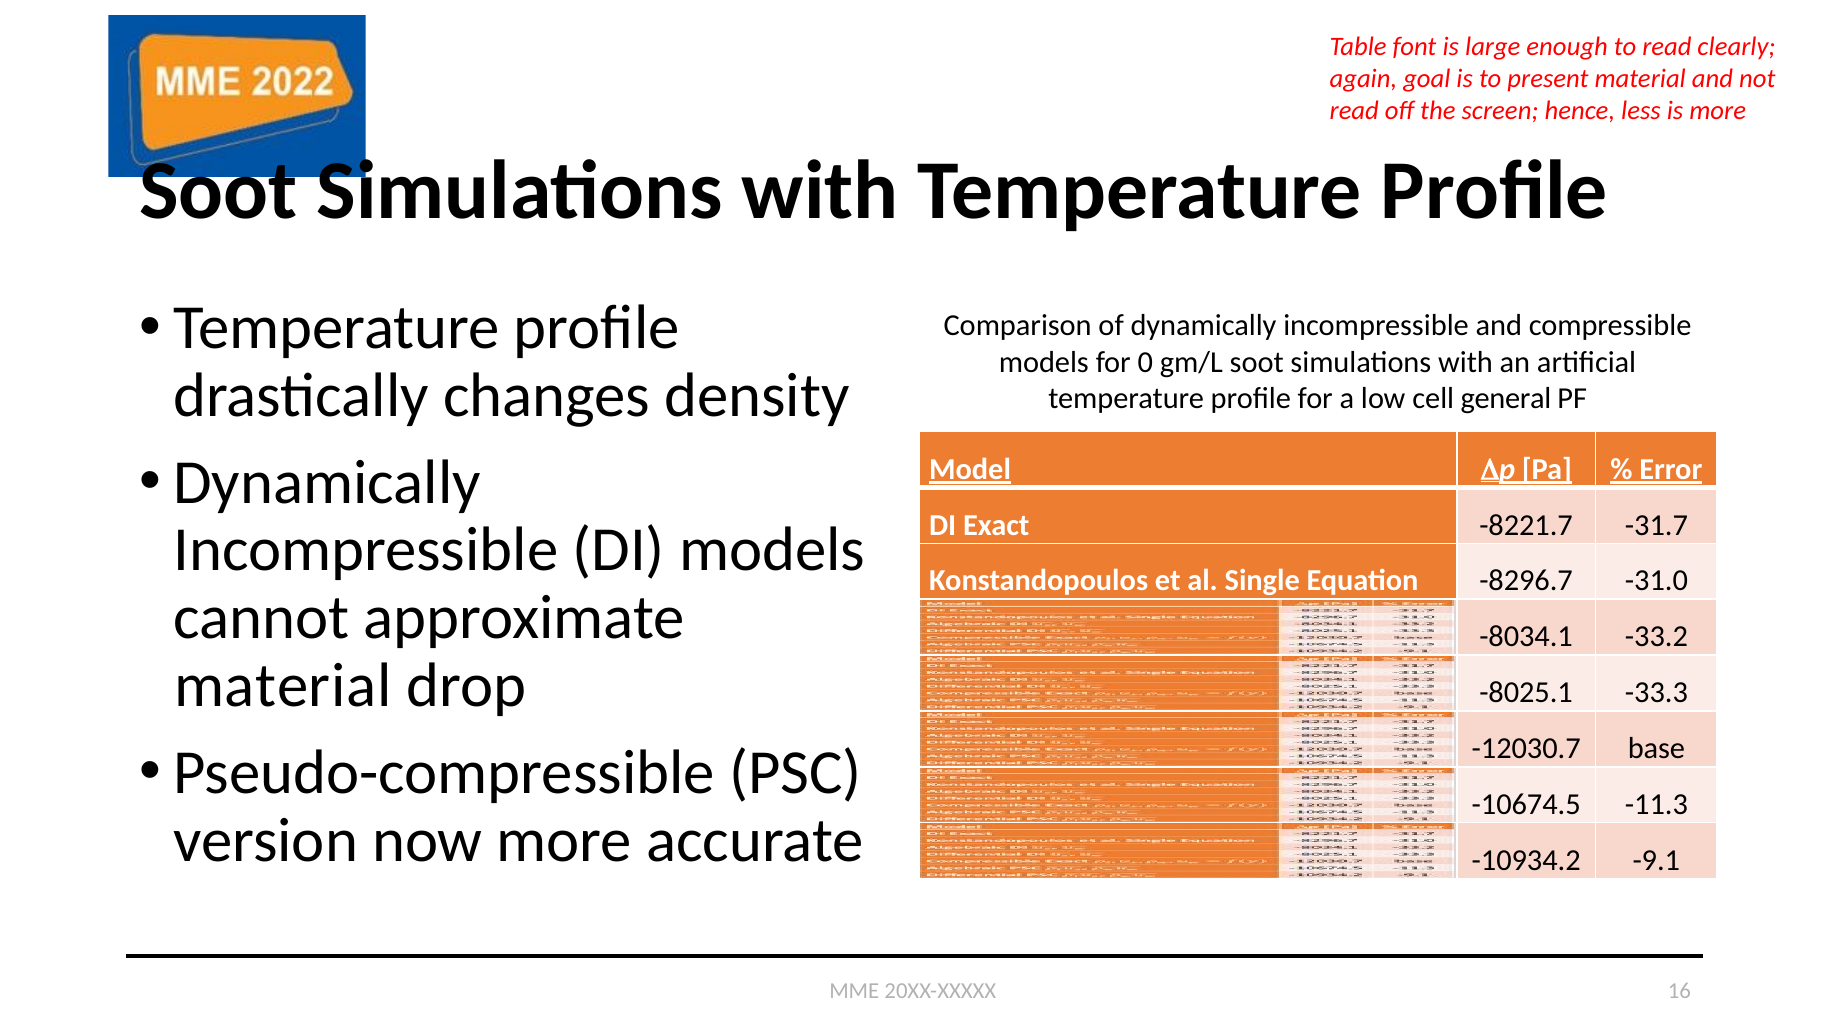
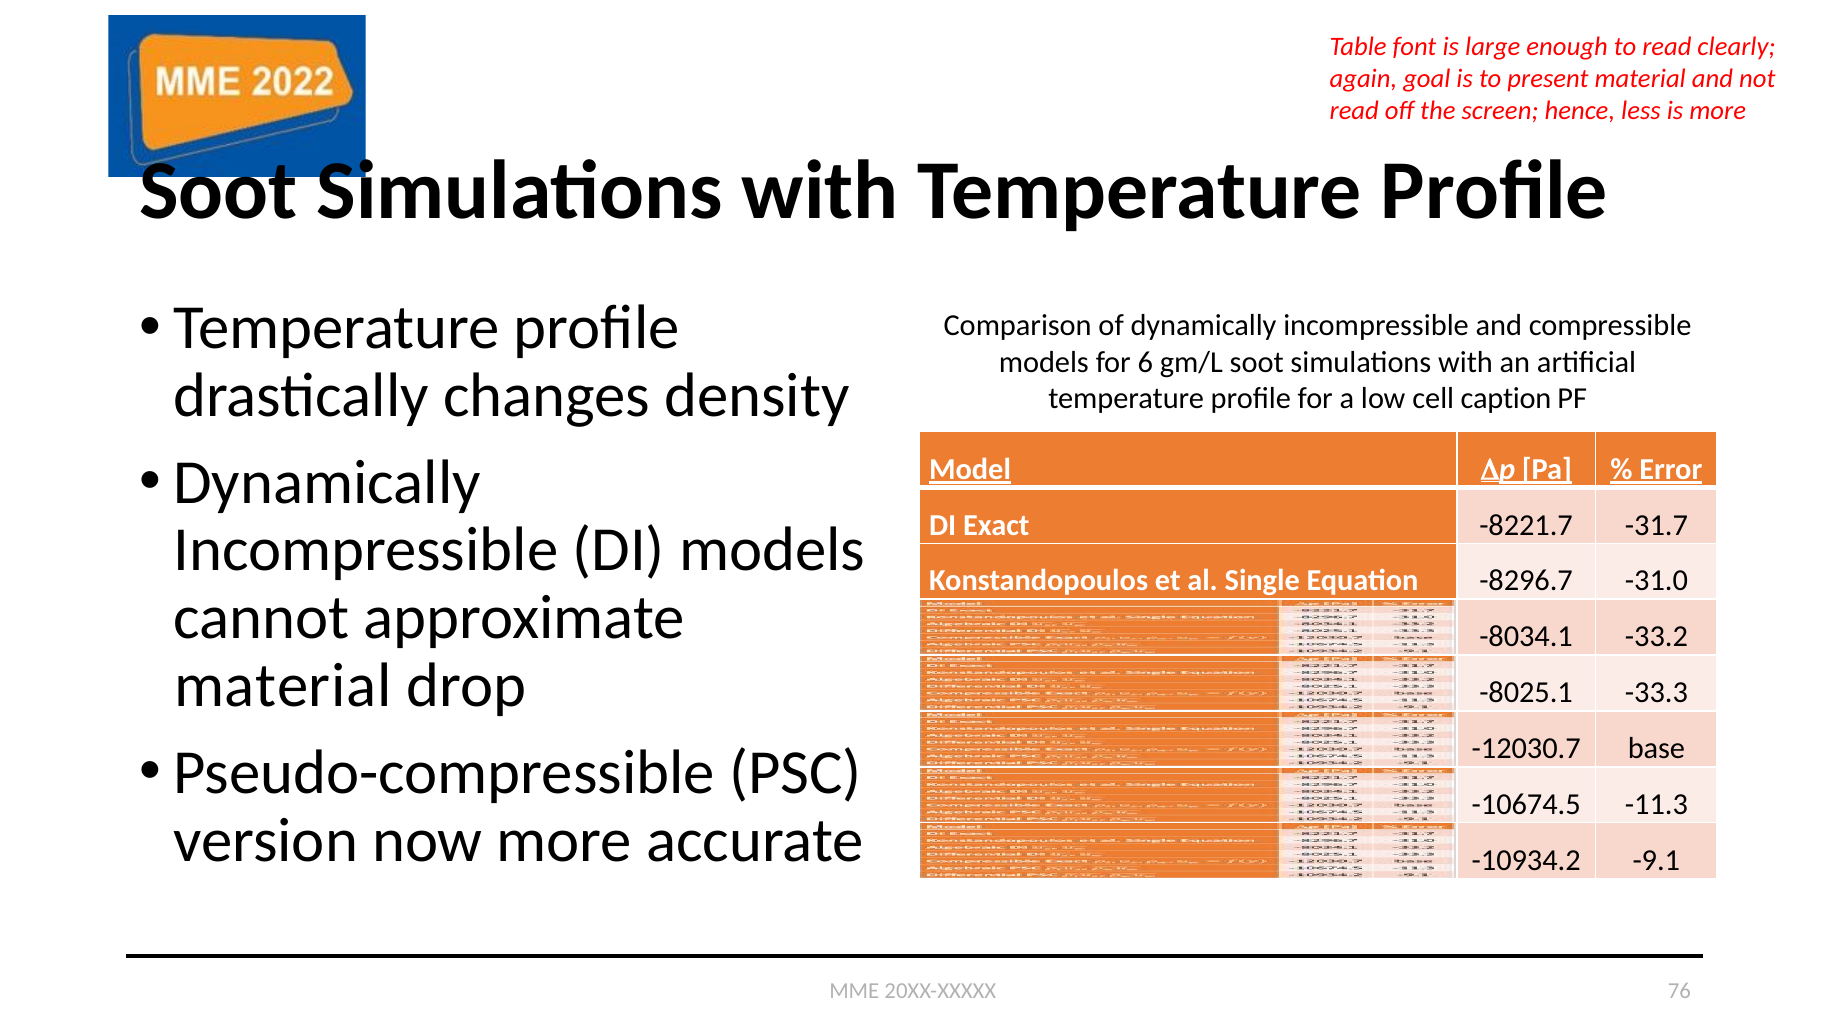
0: 0 -> 6
general: general -> caption
16: 16 -> 76
